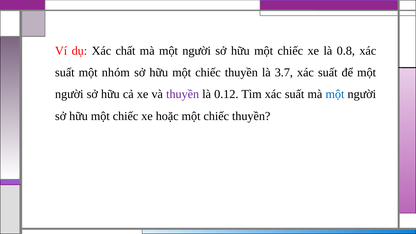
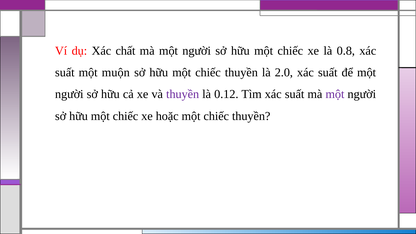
nhóm: nhóm -> muộn
3.7: 3.7 -> 2.0
một at (335, 94) colour: blue -> purple
